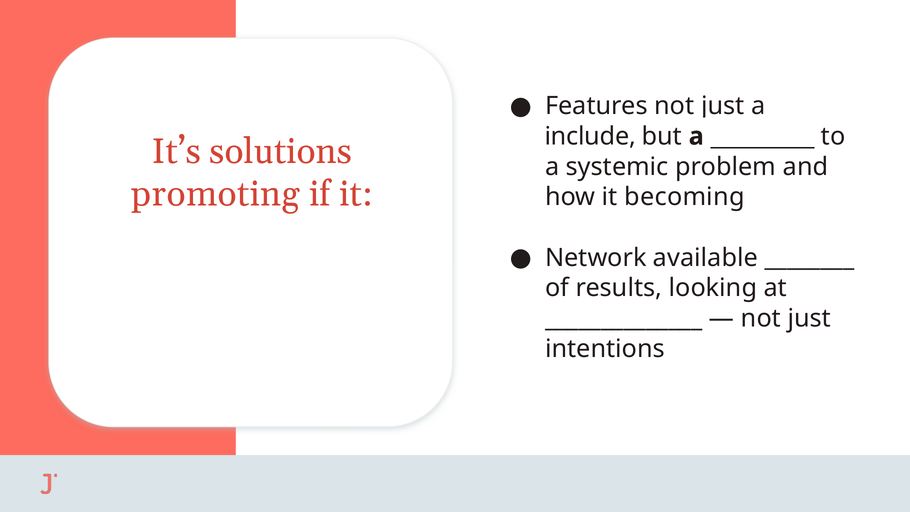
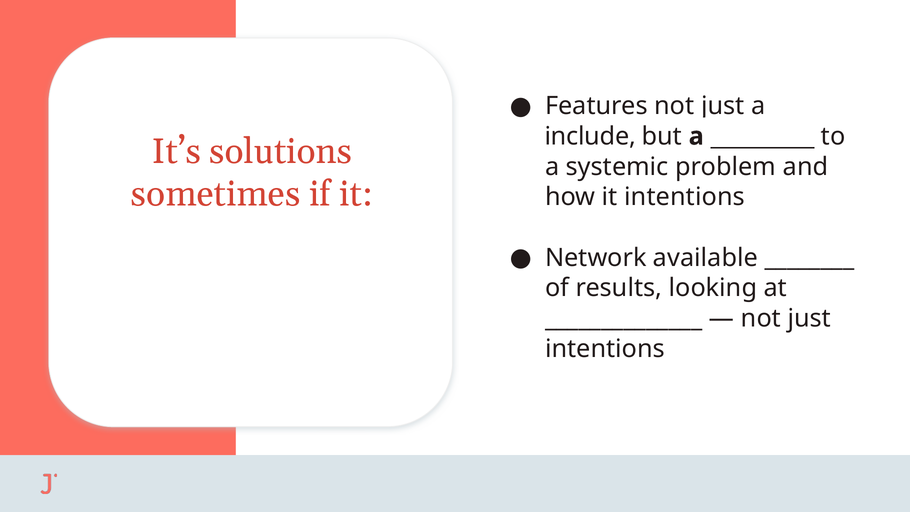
promoting: promoting -> sometimes
it becoming: becoming -> intentions
